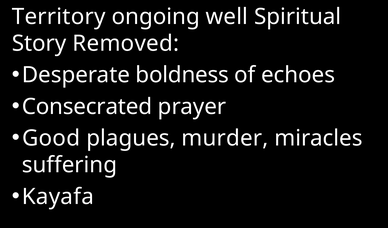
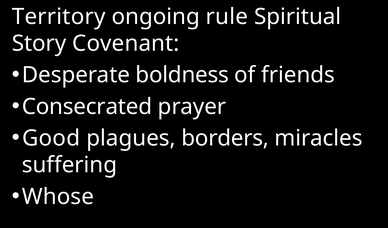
well: well -> rule
Removed: Removed -> Covenant
echoes: echoes -> friends
murder: murder -> borders
Kayafa: Kayafa -> Whose
